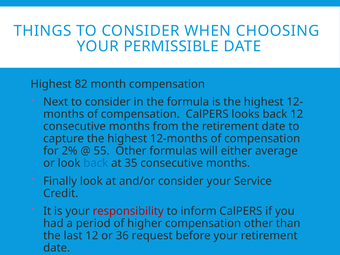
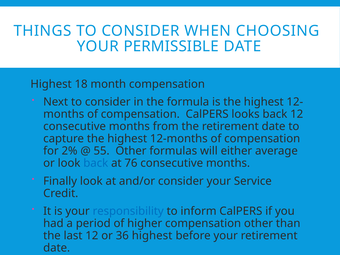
82: 82 -> 18
35: 35 -> 76
responsibility colour: red -> blue
36 request: request -> highest
